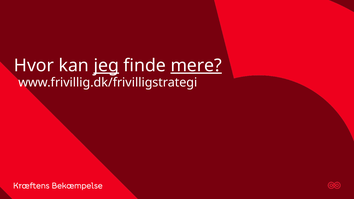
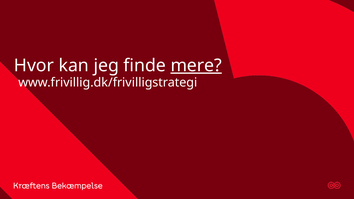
jeg underline: present -> none
